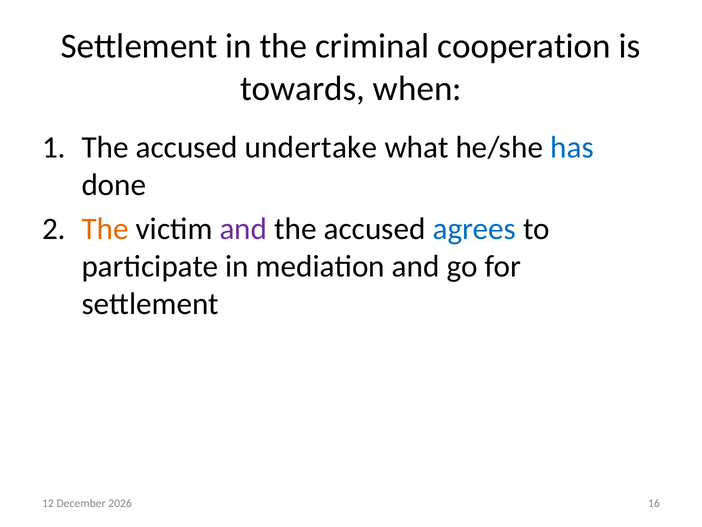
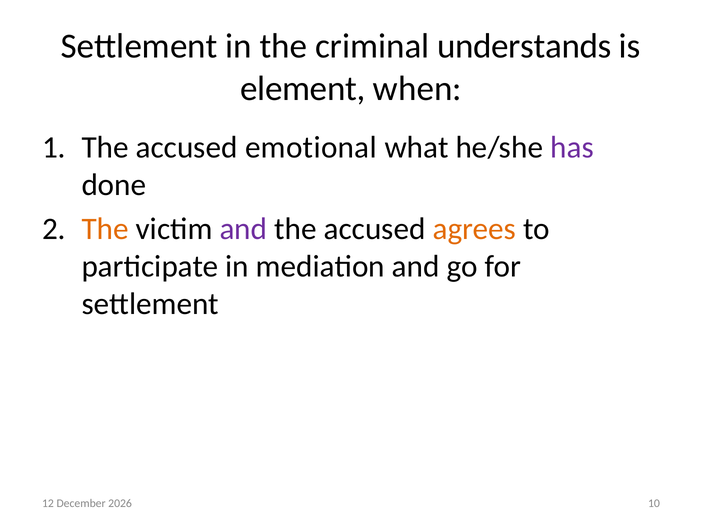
cooperation: cooperation -> understands
towards: towards -> element
undertake: undertake -> emotional
has colour: blue -> purple
agrees colour: blue -> orange
16: 16 -> 10
